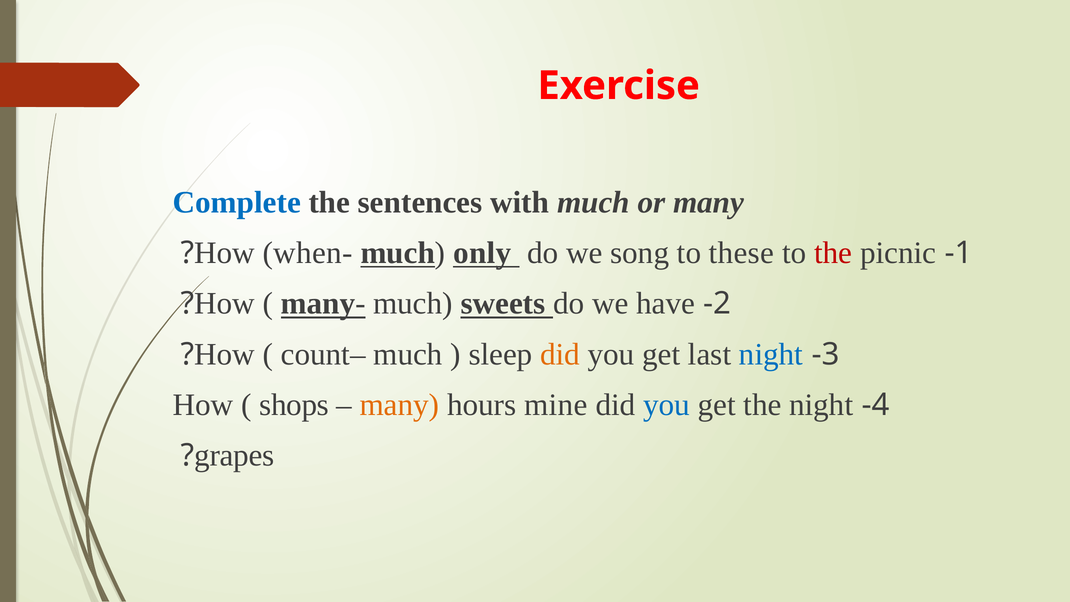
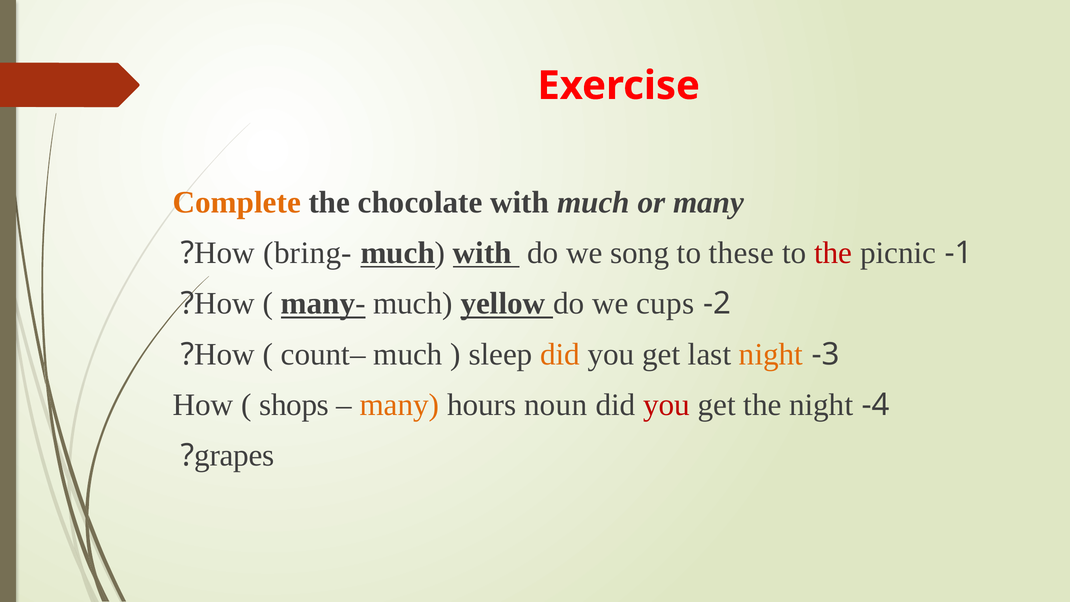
Complete colour: blue -> orange
sentences: sentences -> chocolate
when-: when- -> bring-
much only: only -> with
sweets: sweets -> yellow
have: have -> cups
night at (771, 354) colour: blue -> orange
mine: mine -> noun
you at (667, 405) colour: blue -> red
